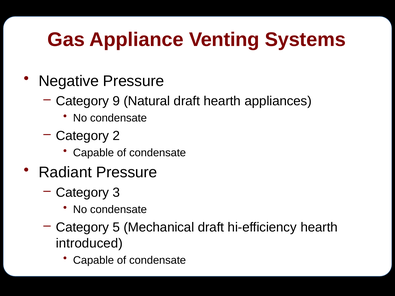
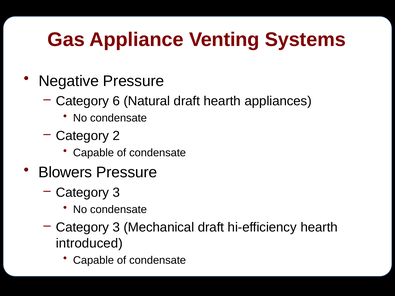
9: 9 -> 6
Radiant: Radiant -> Blowers
5 at (116, 228): 5 -> 3
